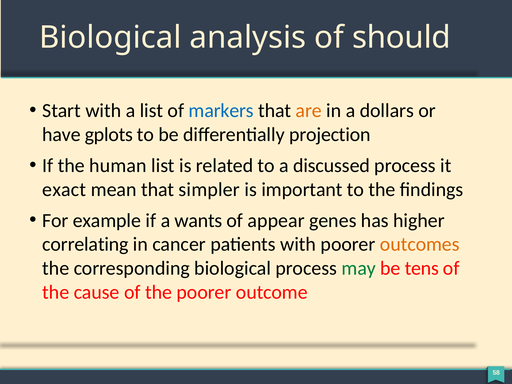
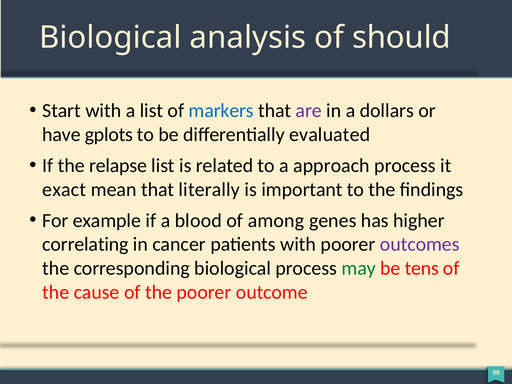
are colour: orange -> purple
projection: projection -> evaluated
human: human -> relapse
discussed: discussed -> approach
simpler: simpler -> literally
wants: wants -> blood
appear: appear -> among
outcomes colour: orange -> purple
